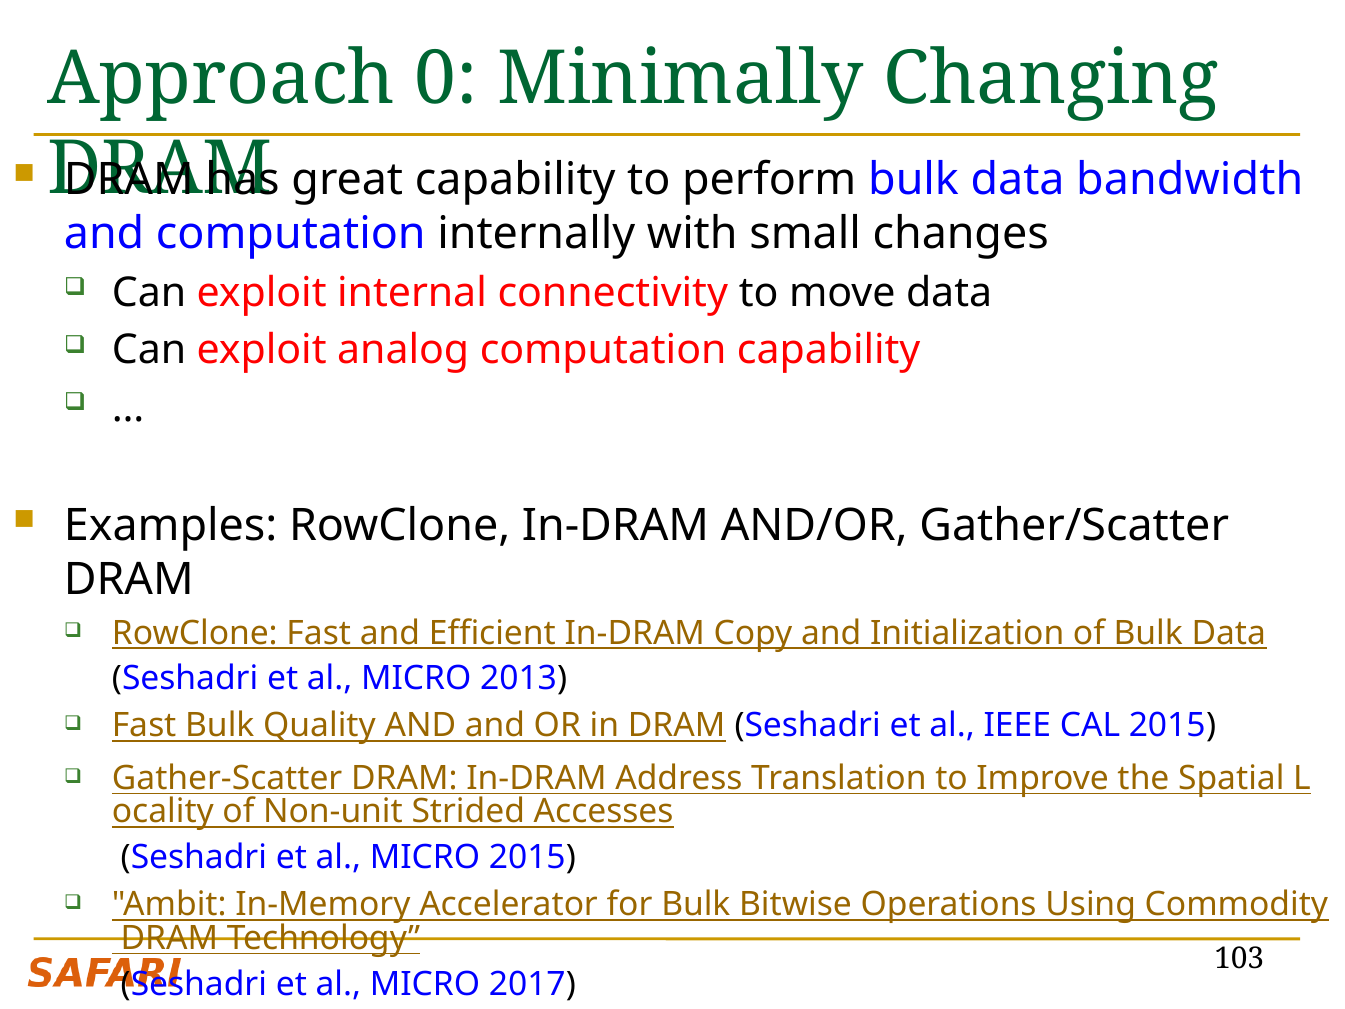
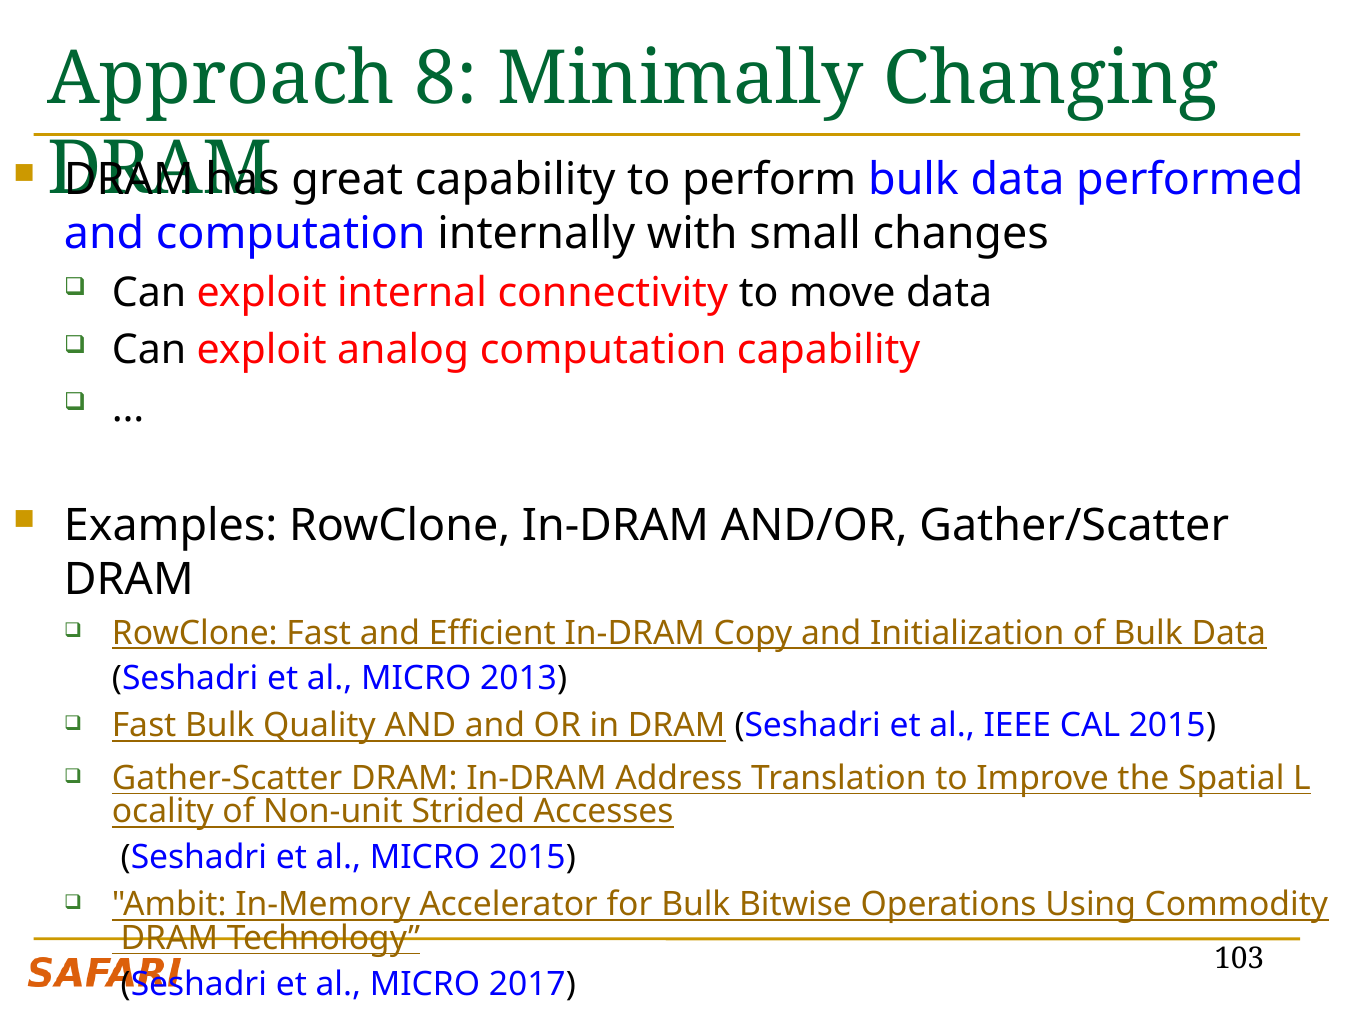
0: 0 -> 8
bandwidth: bandwidth -> performed
